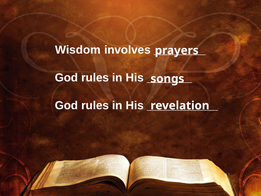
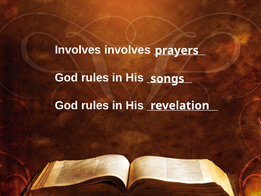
Wisdom at (78, 50): Wisdom -> Involves
